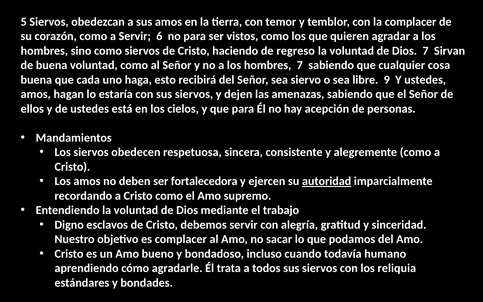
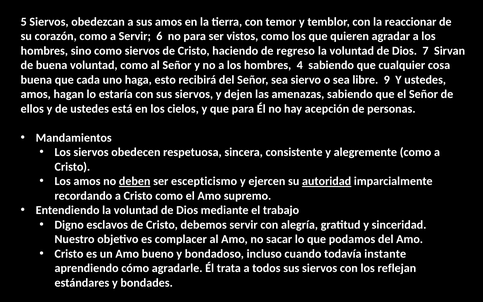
la complacer: complacer -> reaccionar
hombres 7: 7 -> 4
deben underline: none -> present
fortalecedora: fortalecedora -> escepticismo
humano: humano -> instante
reliquia: reliquia -> reflejan
